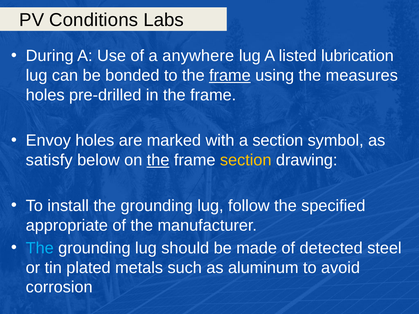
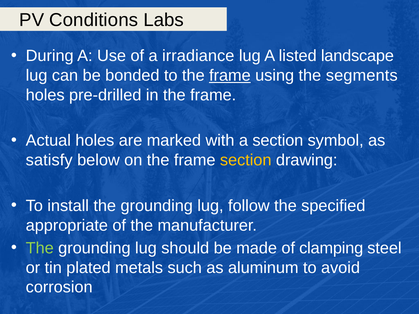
anywhere: anywhere -> irradiance
lubrication: lubrication -> landscape
measures: measures -> segments
Envoy: Envoy -> Actual
the at (158, 160) underline: present -> none
The at (40, 248) colour: light blue -> light green
detected: detected -> clamping
